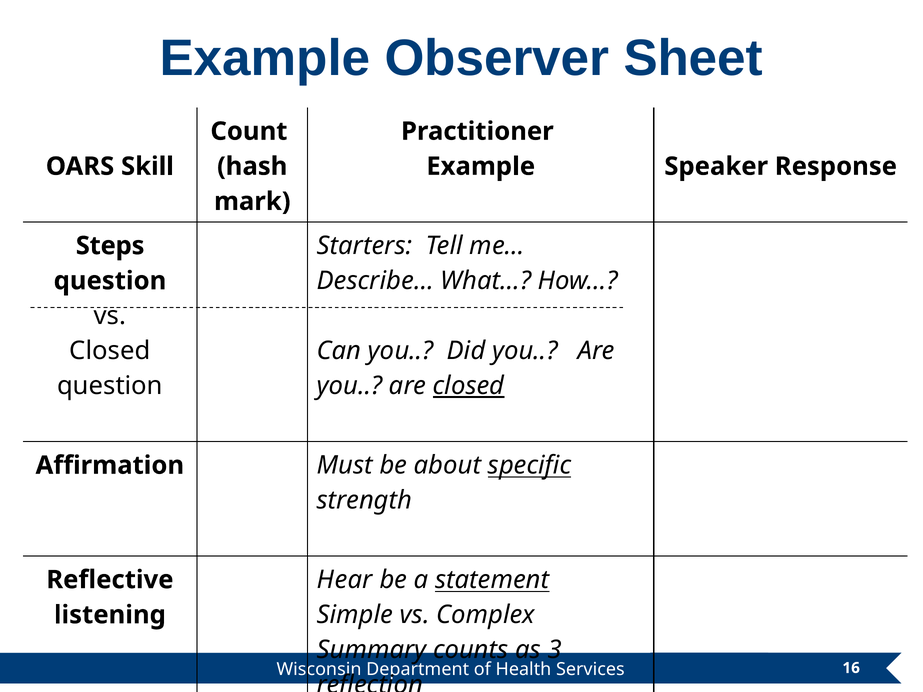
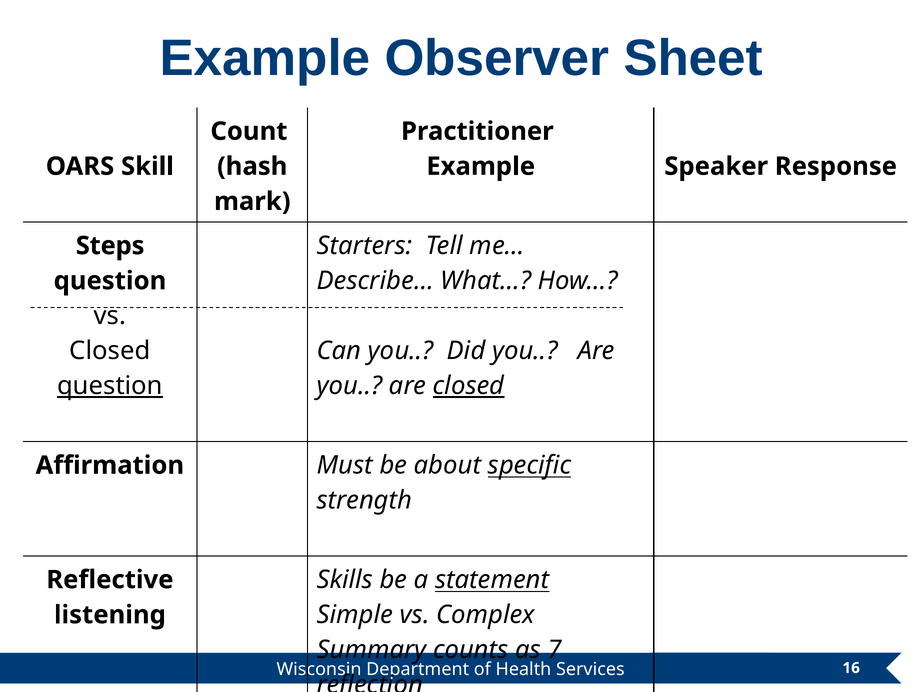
question at (110, 386) underline: none -> present
Hear: Hear -> Skills
3: 3 -> 7
